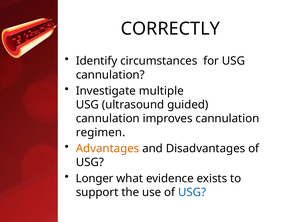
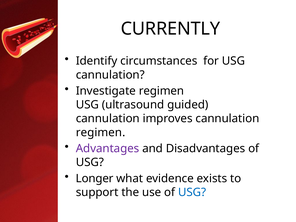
CORRECTLY: CORRECTLY -> CURRENTLY
Investigate multiple: multiple -> regimen
Advantages colour: orange -> purple
